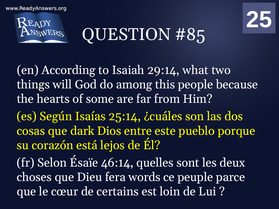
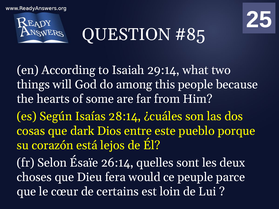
25:14: 25:14 -> 28:14
46:14: 46:14 -> 26:14
words: words -> would
